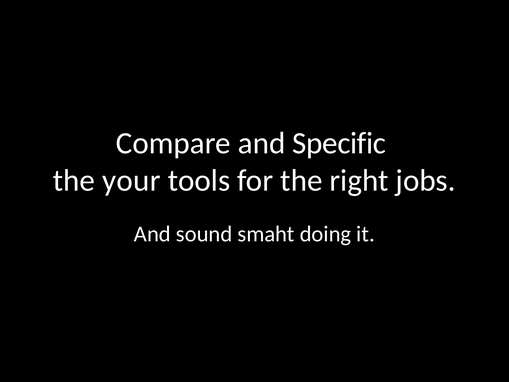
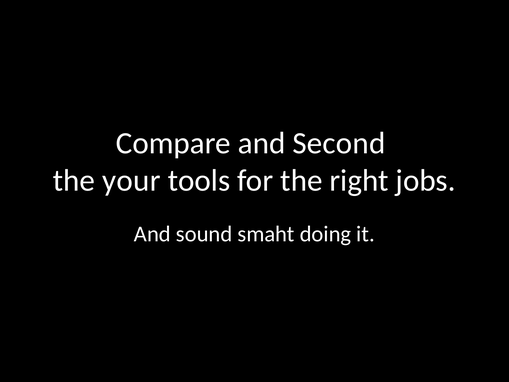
Specific: Specific -> Second
